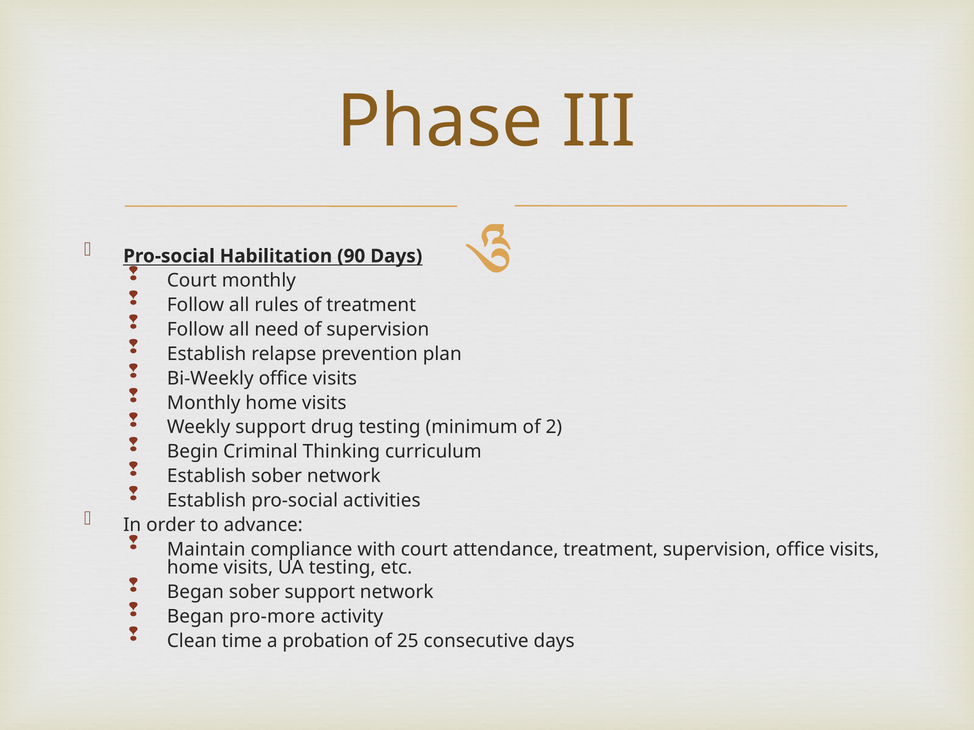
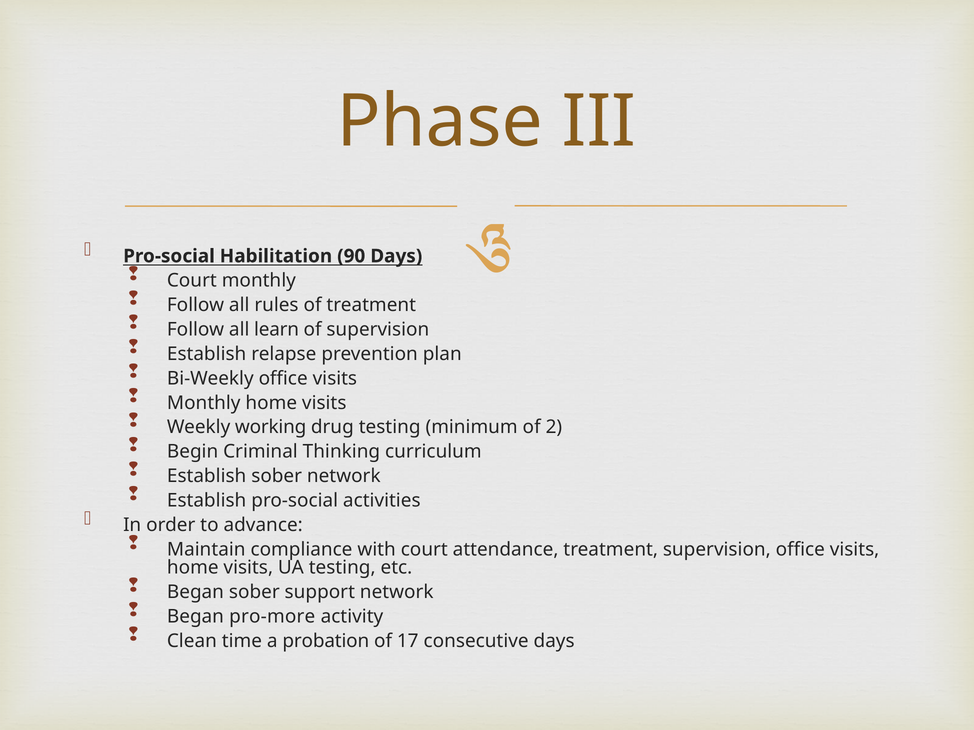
need: need -> learn
Weekly support: support -> working
25: 25 -> 17
